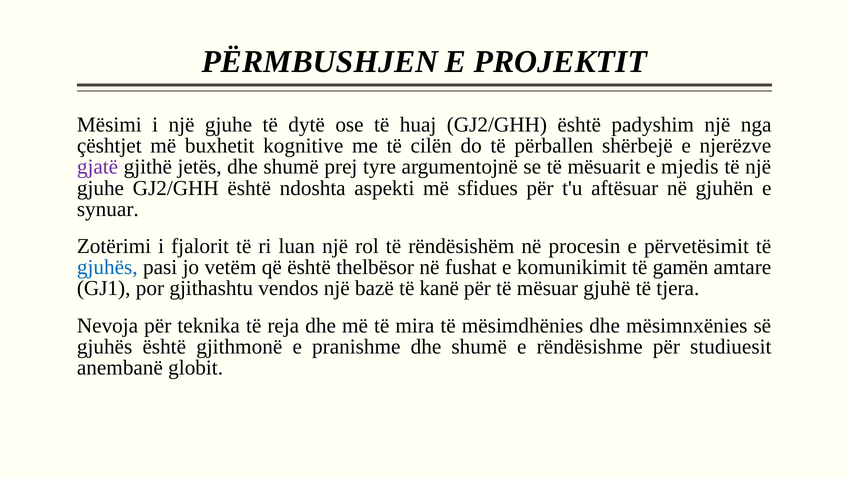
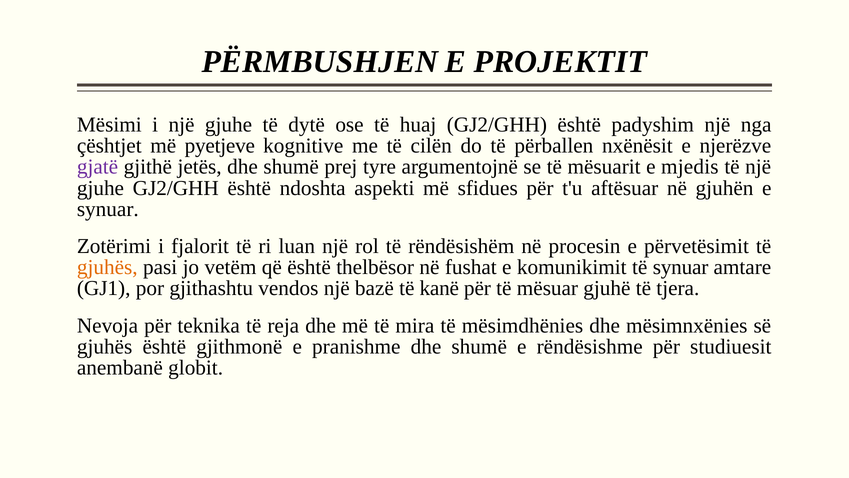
buxhetit: buxhetit -> pyetjeve
shërbejë: shërbejë -> nxënësit
gjuhës at (107, 267) colour: blue -> orange
të gamën: gamën -> synuar
